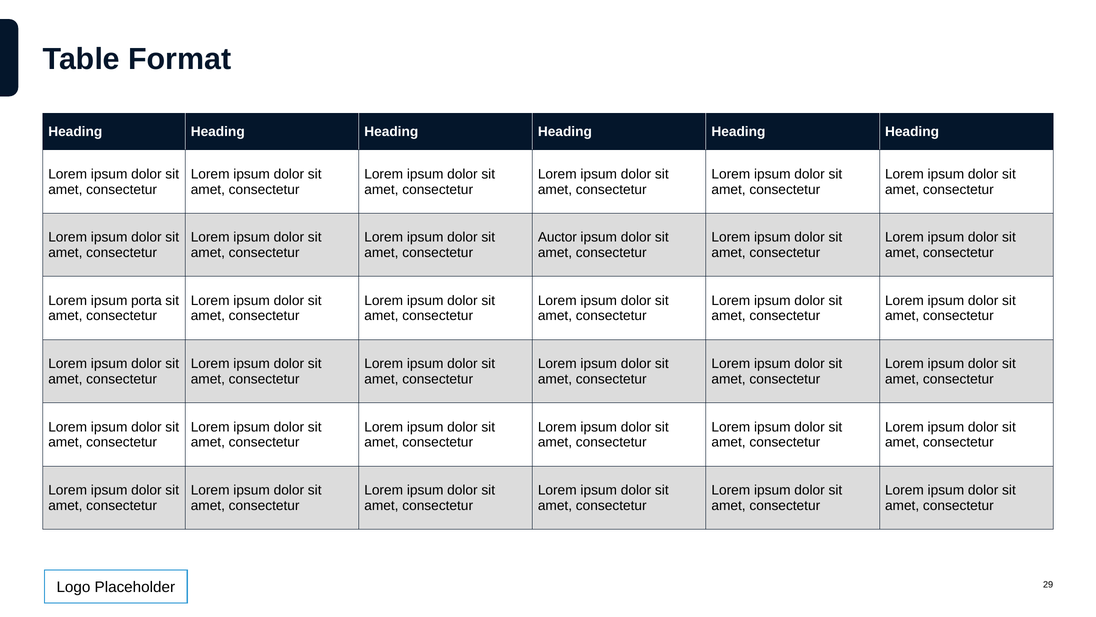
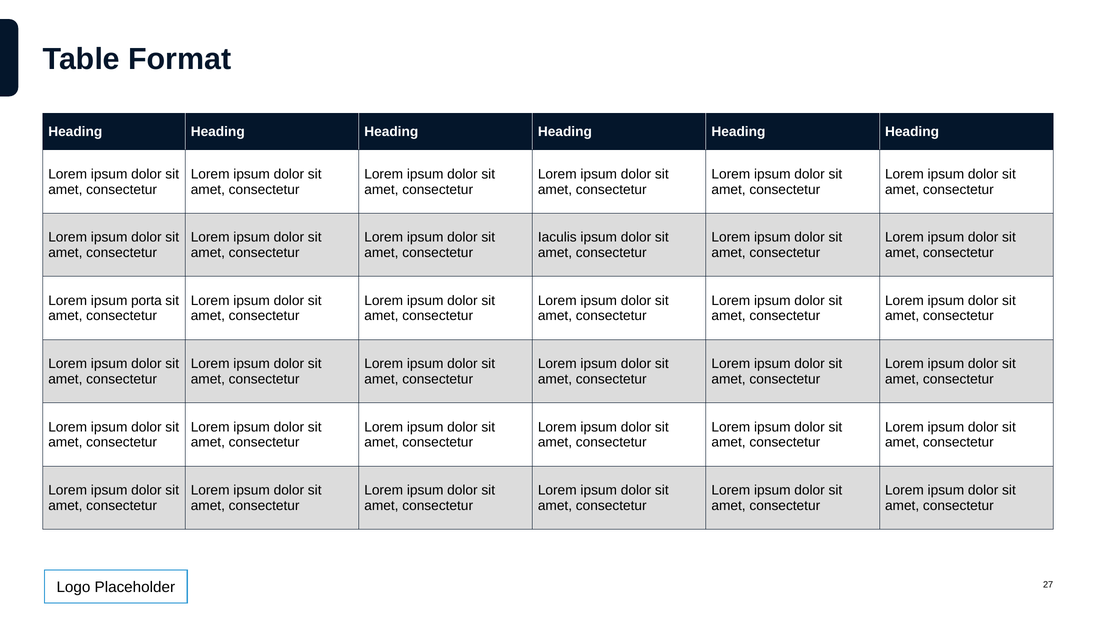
Auctor: Auctor -> Iaculis
29: 29 -> 27
